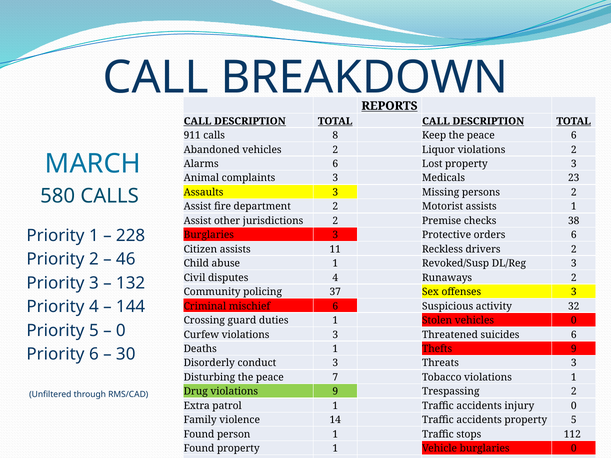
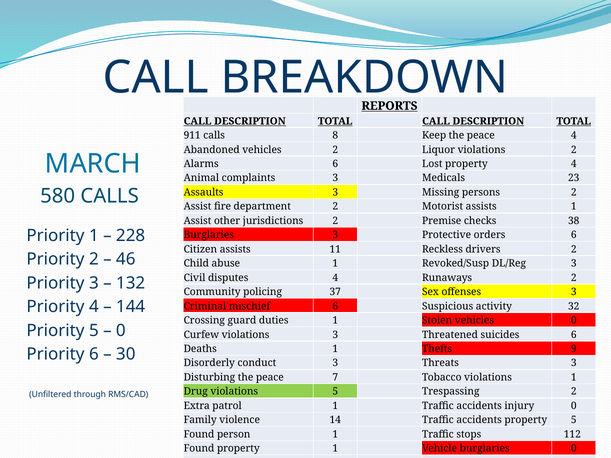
peace 6: 6 -> 4
property 3: 3 -> 4
violations 9: 9 -> 5
